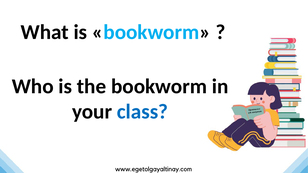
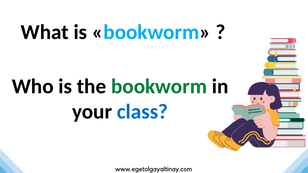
bookworm at (159, 86) colour: black -> green
